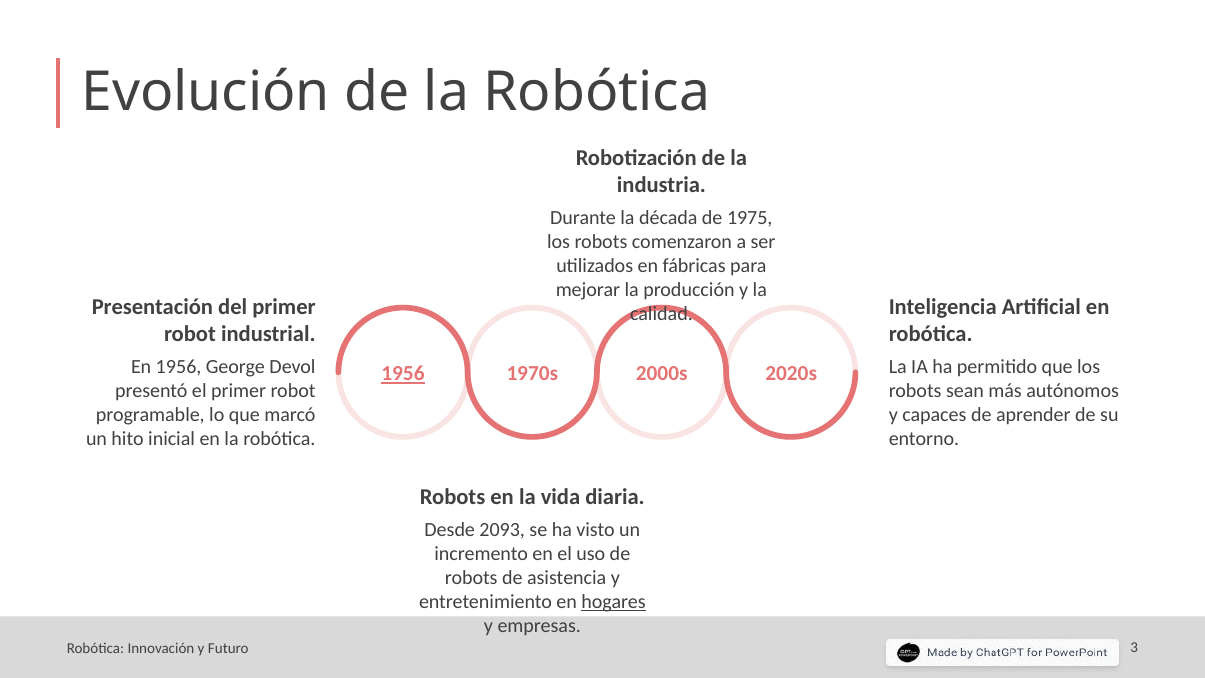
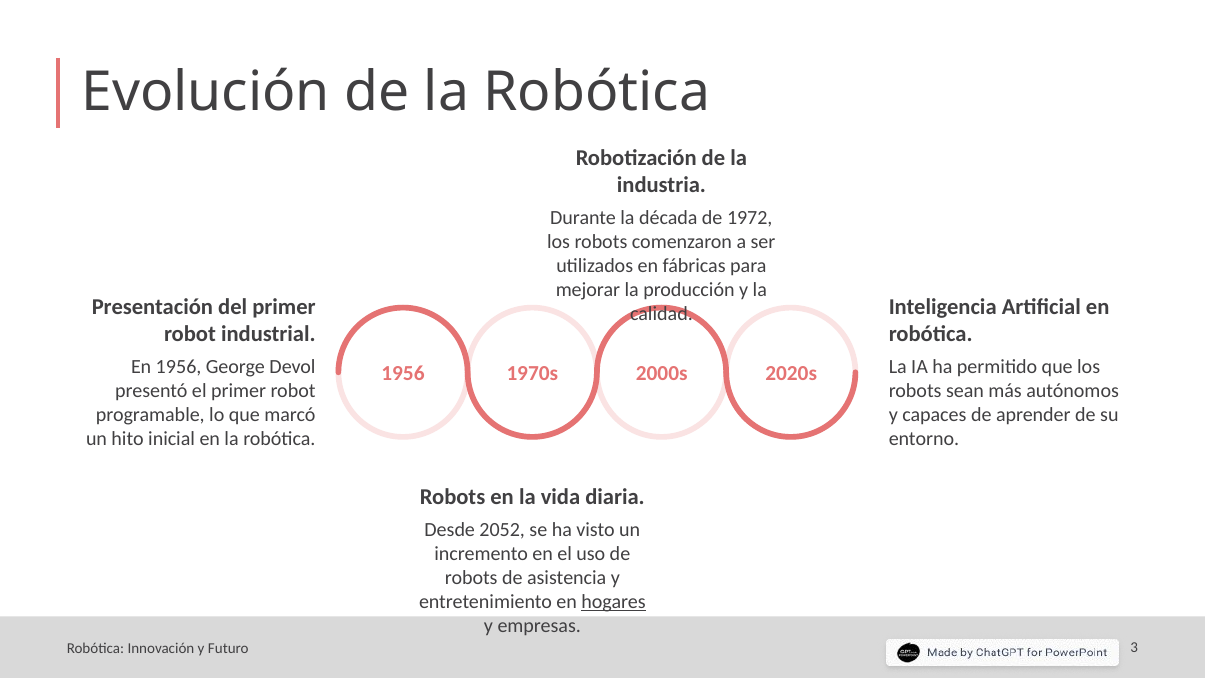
1975: 1975 -> 1972
1956 at (403, 374) underline: present -> none
2093: 2093 -> 2052
